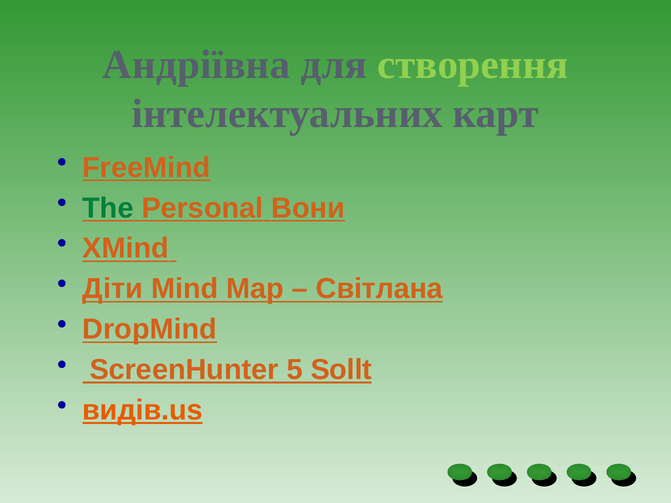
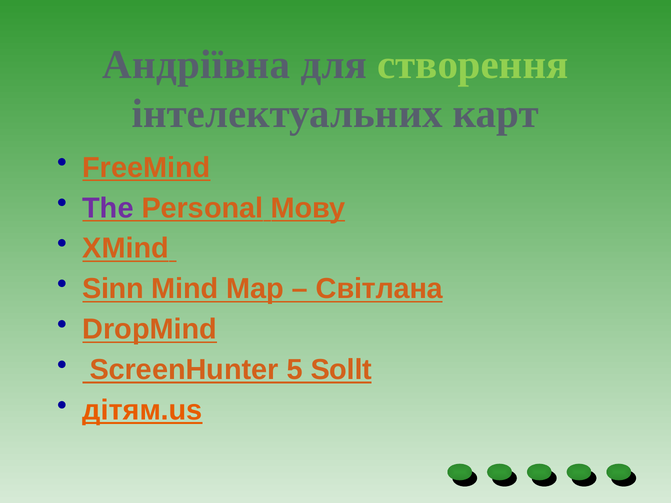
The colour: green -> purple
Вони: Вони -> Мову
Діти: Діти -> Sinn
видів.us: видів.us -> дітям.us
